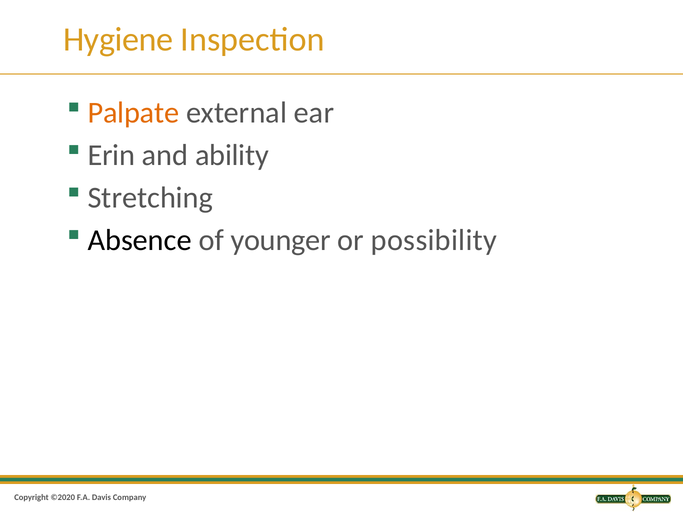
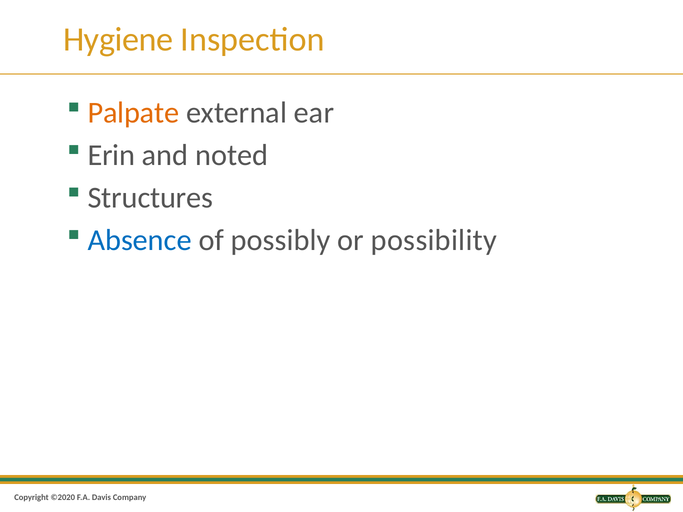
ability: ability -> noted
Stretching: Stretching -> Structures
Absence colour: black -> blue
younger: younger -> possibly
